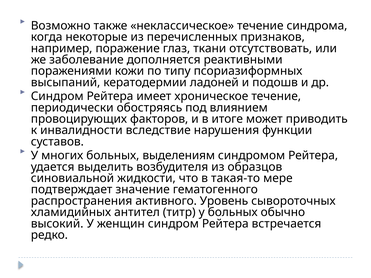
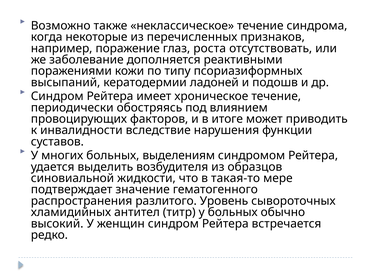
ткани: ткани -> роста
активного: активного -> разлитого
